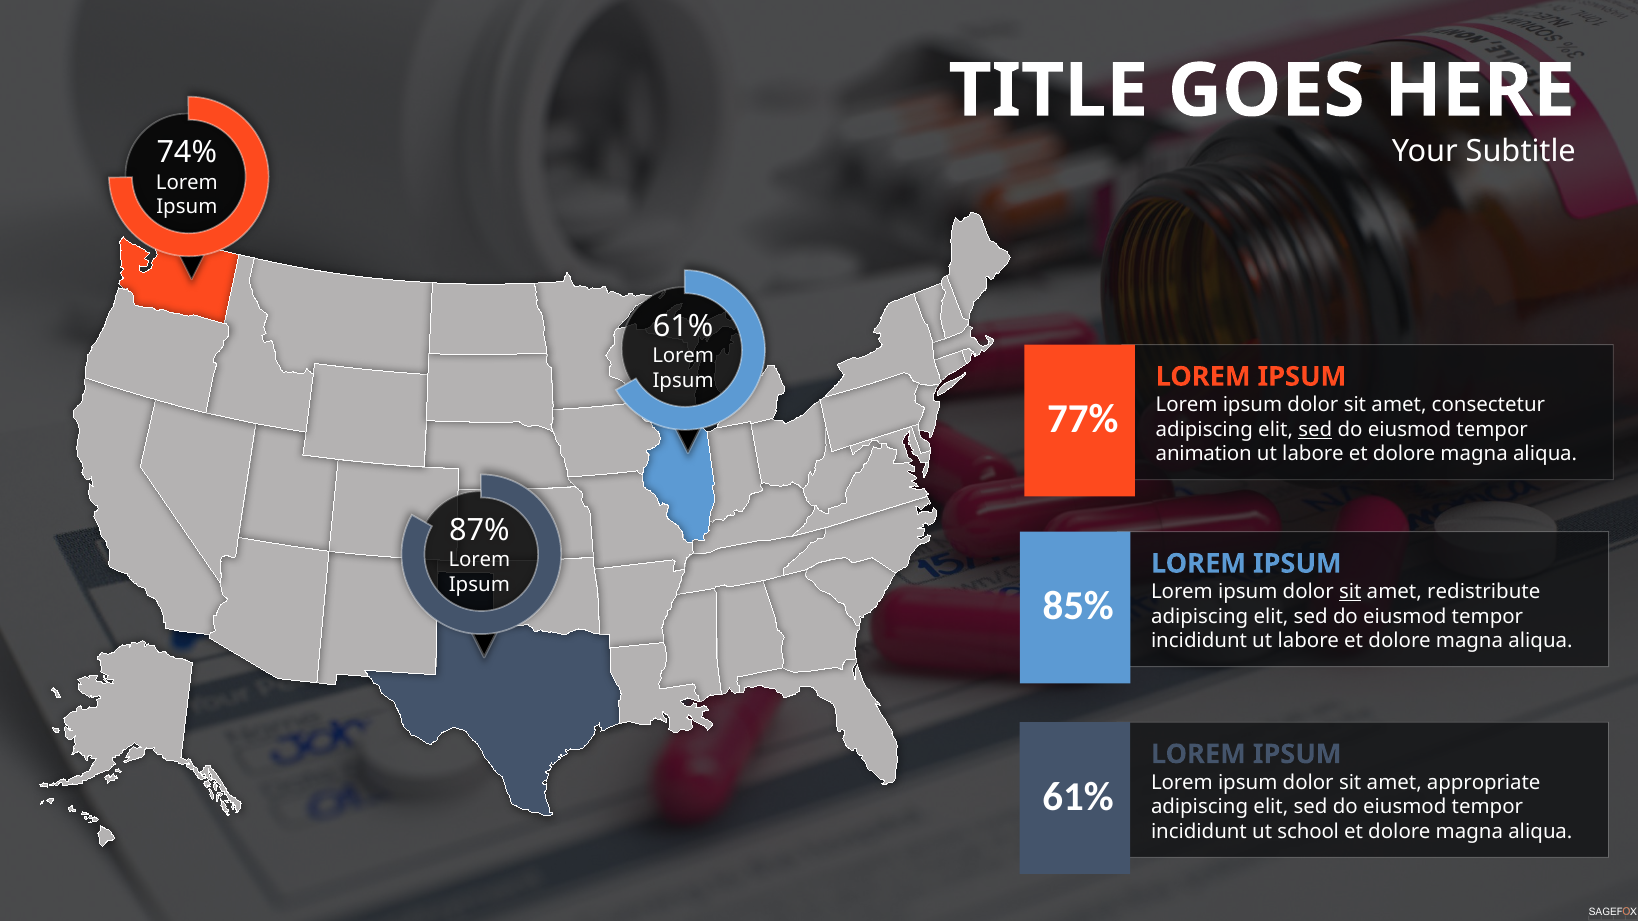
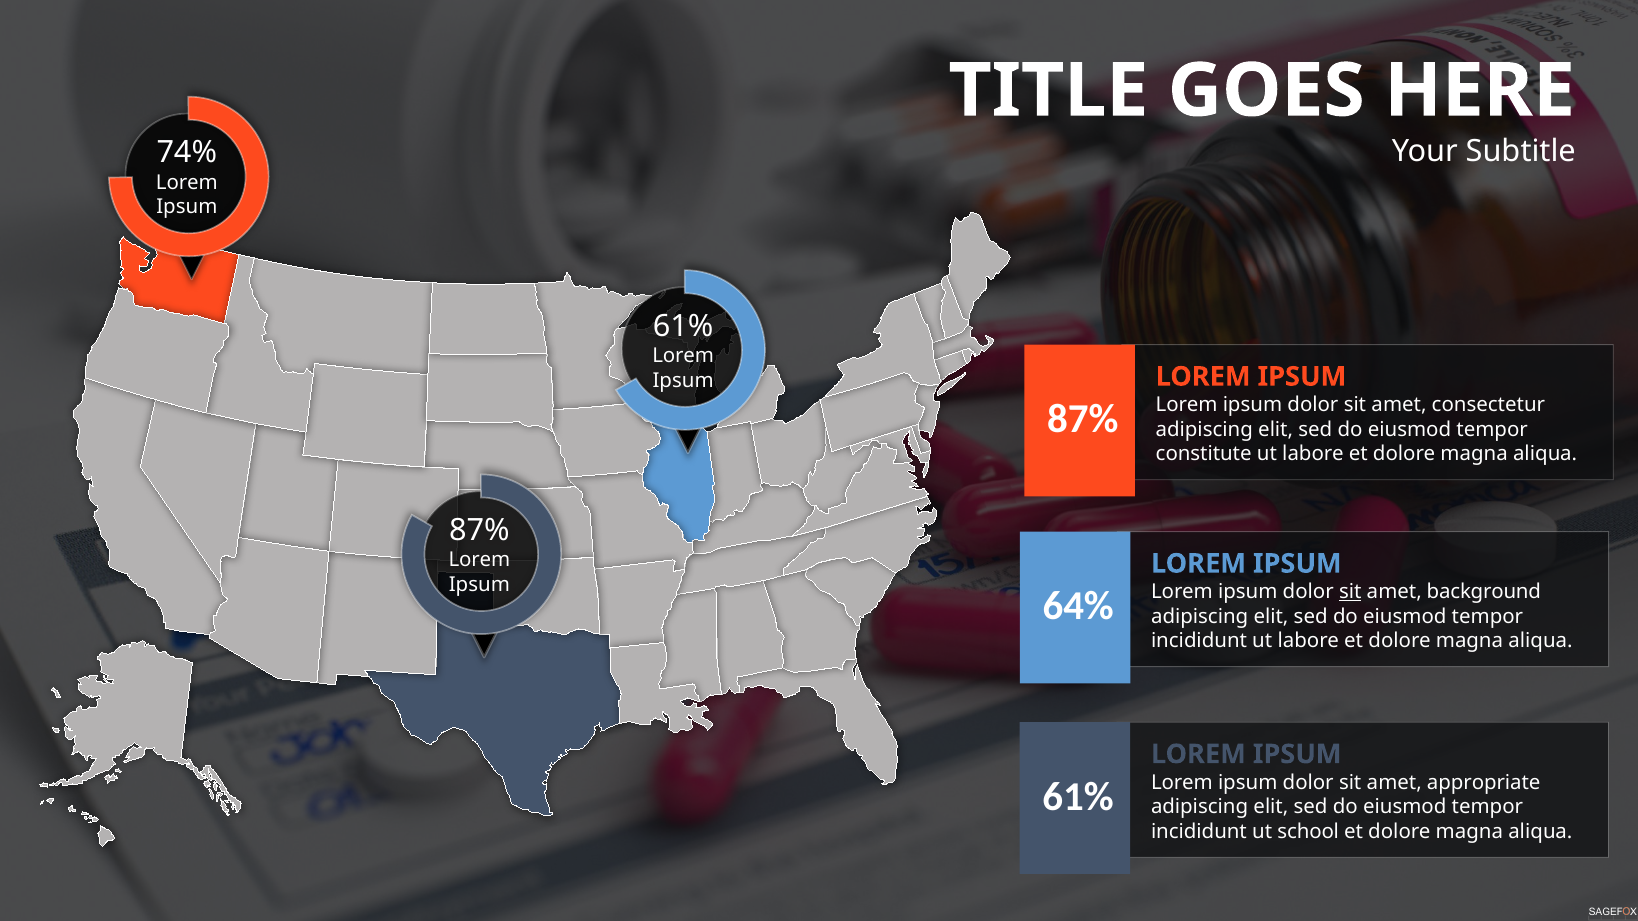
77% at (1083, 419): 77% -> 87%
sed at (1315, 430) underline: present -> none
animation: animation -> constitute
redistribute: redistribute -> background
85%: 85% -> 64%
